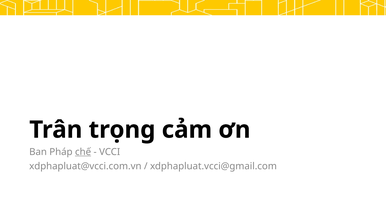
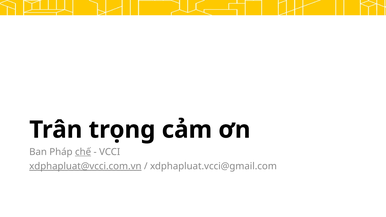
xdphapluat@vcci.com.vn underline: none -> present
